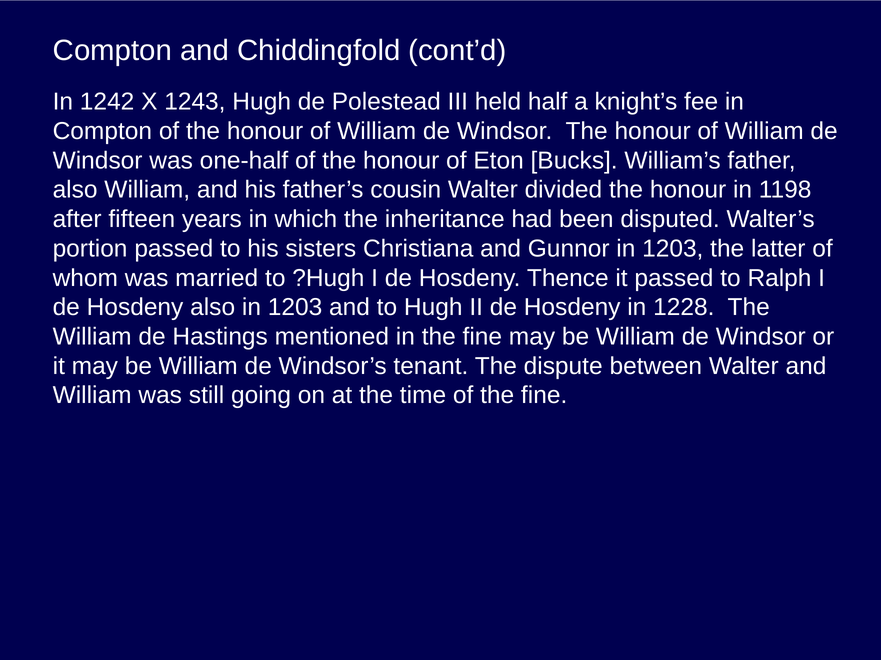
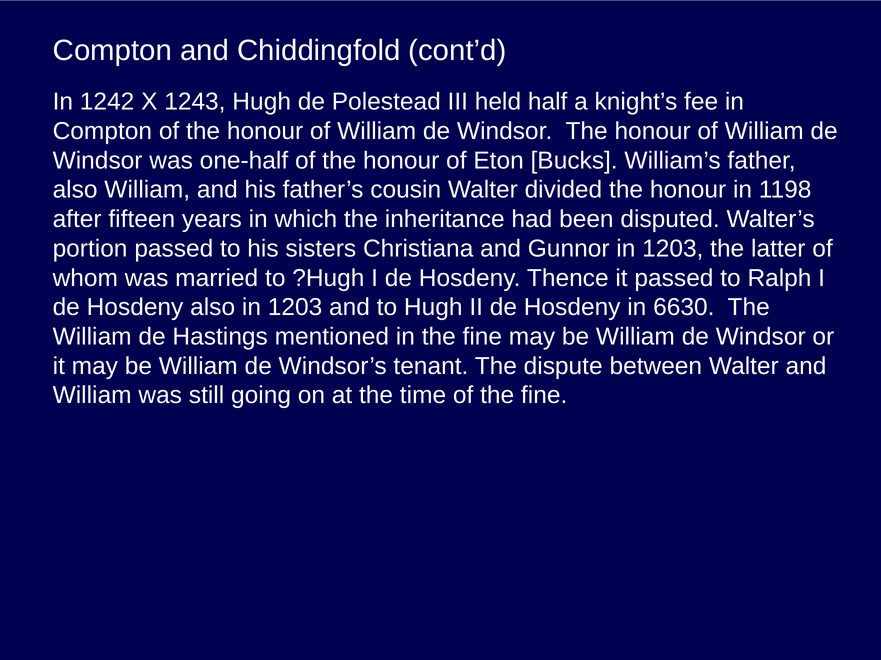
1228: 1228 -> 6630
